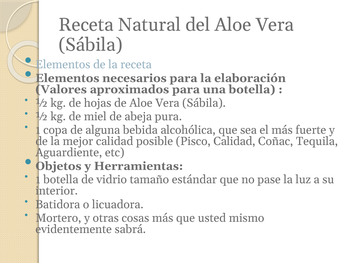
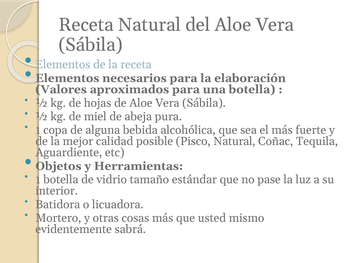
Pisco Calidad: Calidad -> Natural
